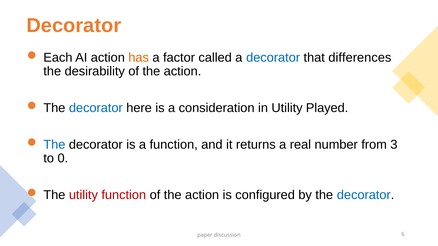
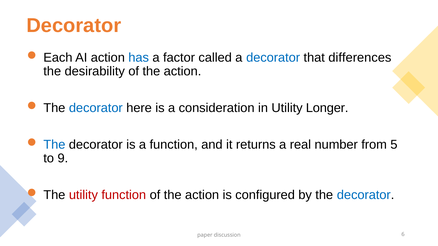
has colour: orange -> blue
Played: Played -> Longer
3: 3 -> 5
0: 0 -> 9
